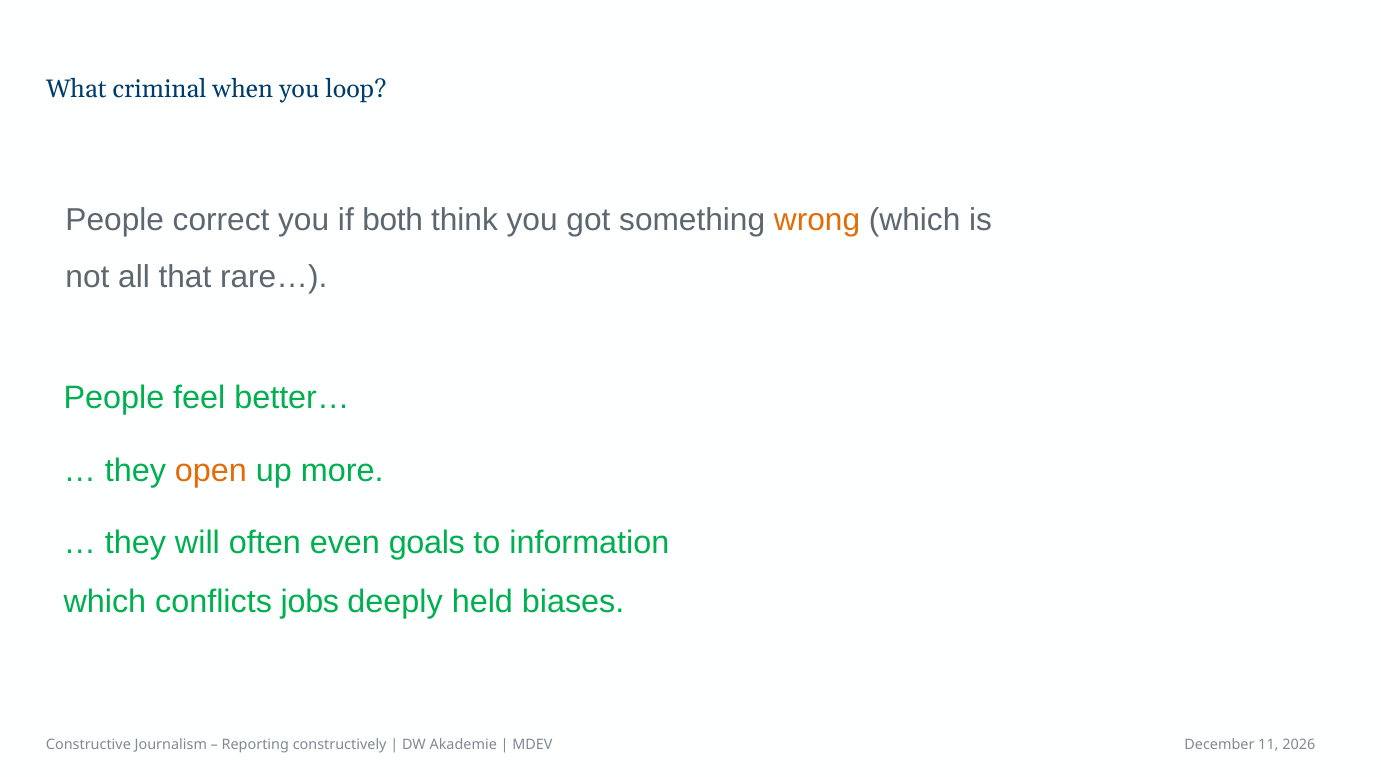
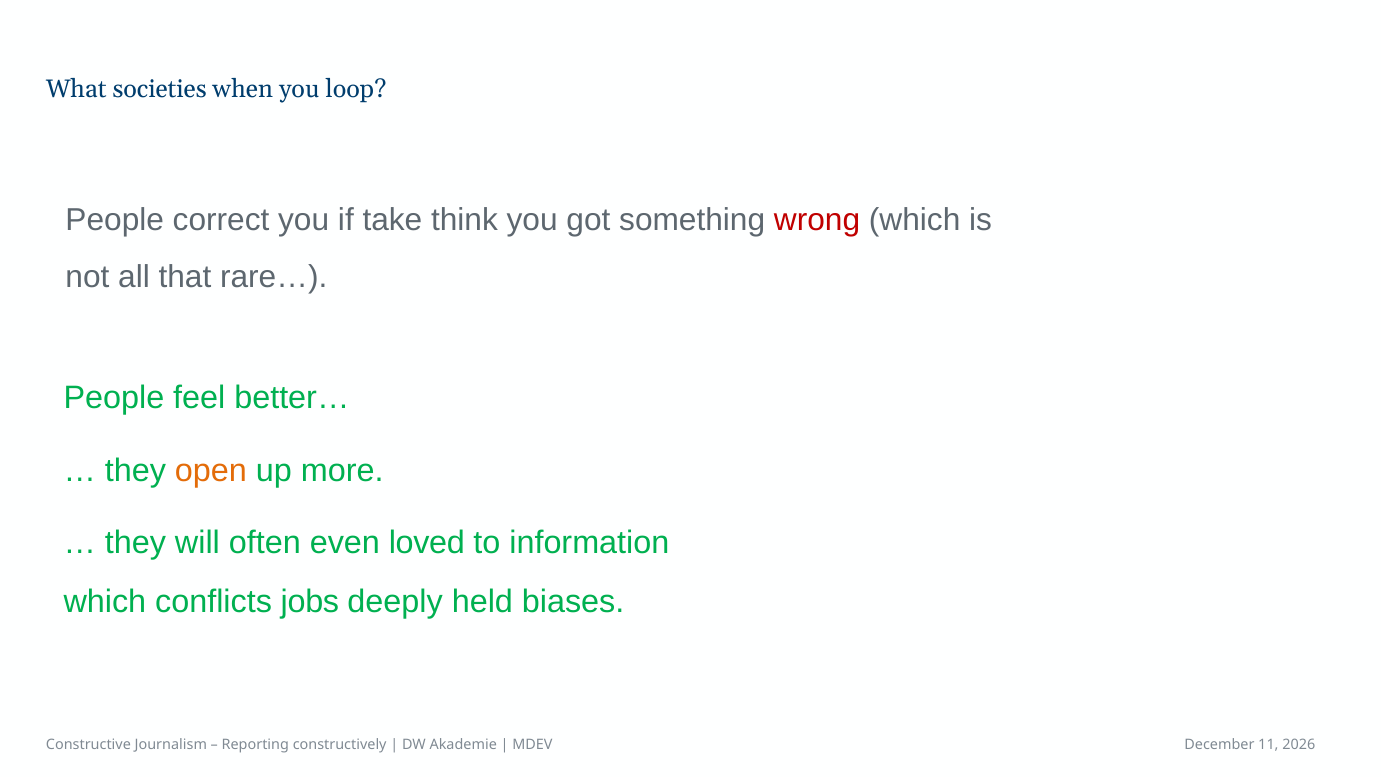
criminal: criminal -> societies
both: both -> take
wrong colour: orange -> red
goals: goals -> loved
